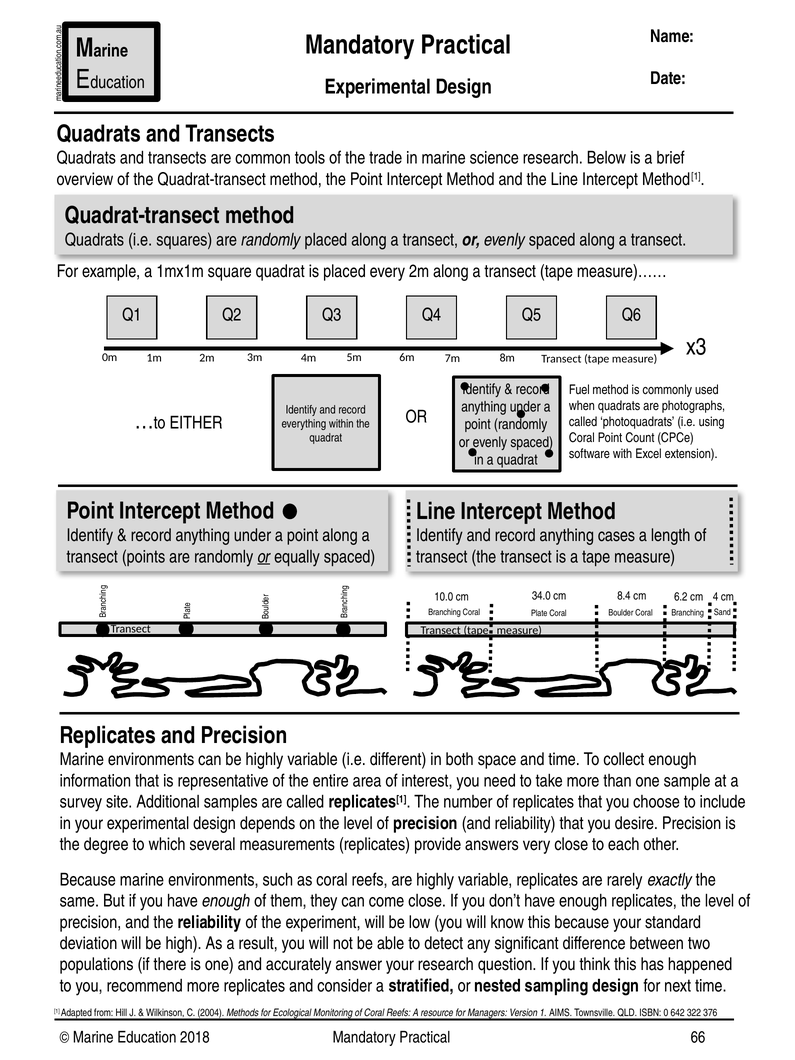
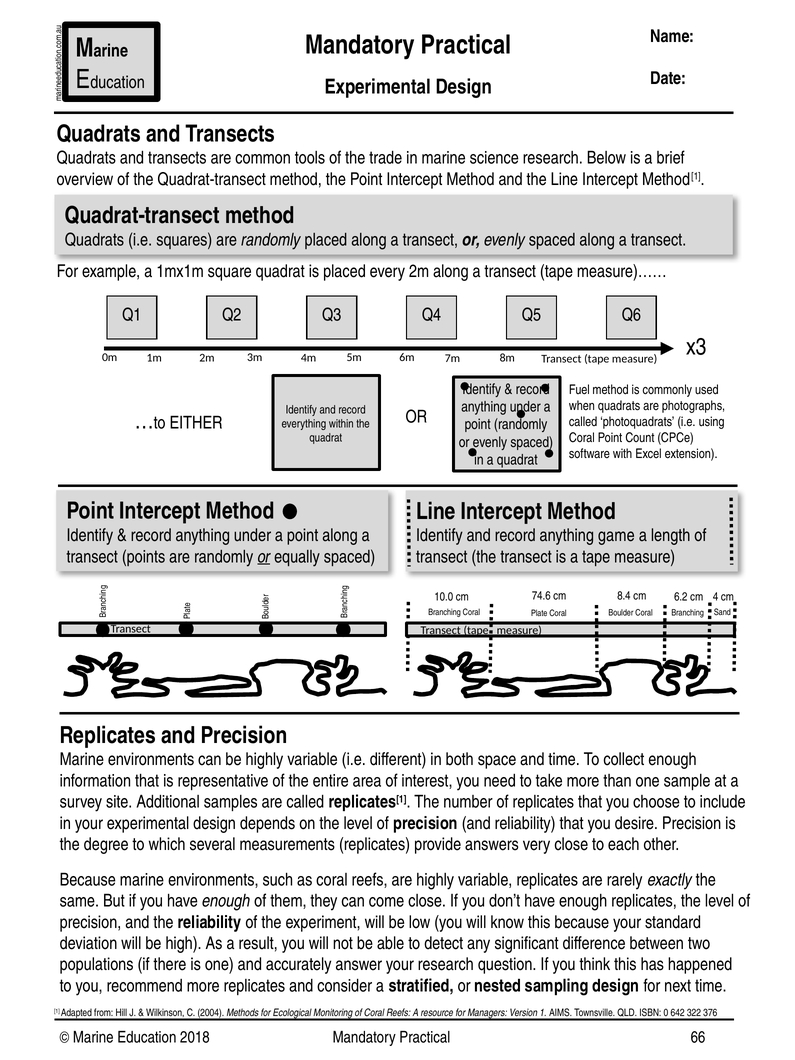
cases: cases -> game
34.0: 34.0 -> 74.6
